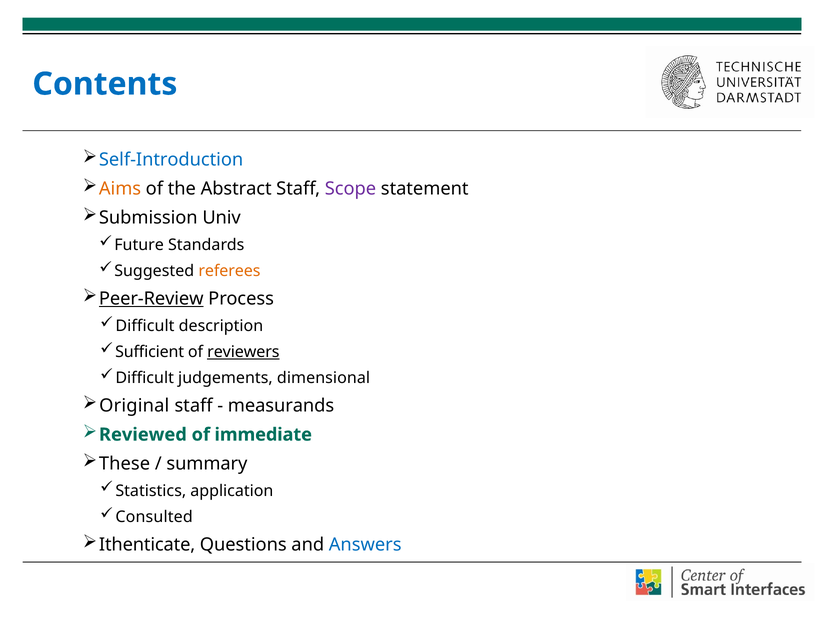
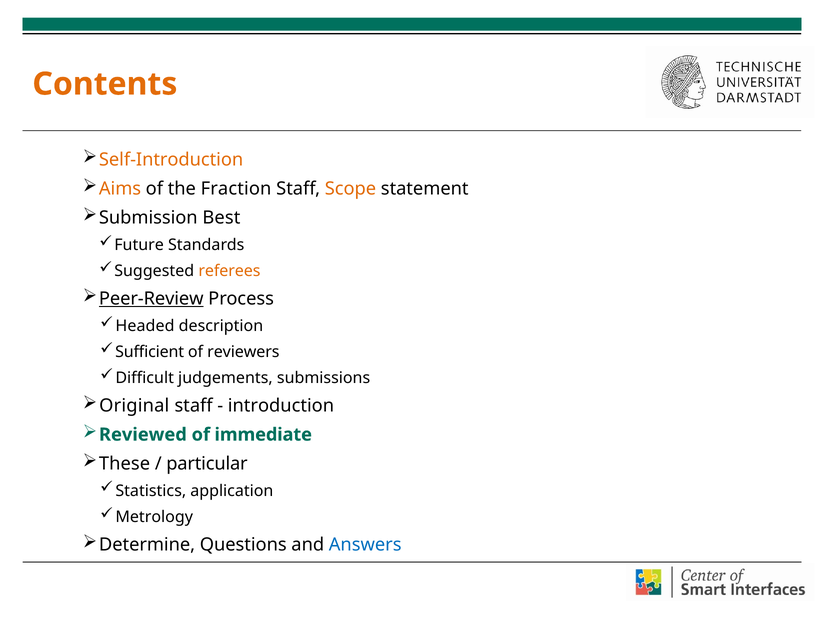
Contents colour: blue -> orange
Self-Introduction colour: blue -> orange
Abstract: Abstract -> Fraction
Scope colour: purple -> orange
Univ: Univ -> Best
Difficult at (145, 326): Difficult -> Headed
reviewers underline: present -> none
dimensional: dimensional -> submissions
measurands: measurands -> introduction
summary: summary -> particular
Consulted: Consulted -> Metrology
Ithenticate: Ithenticate -> Determine
